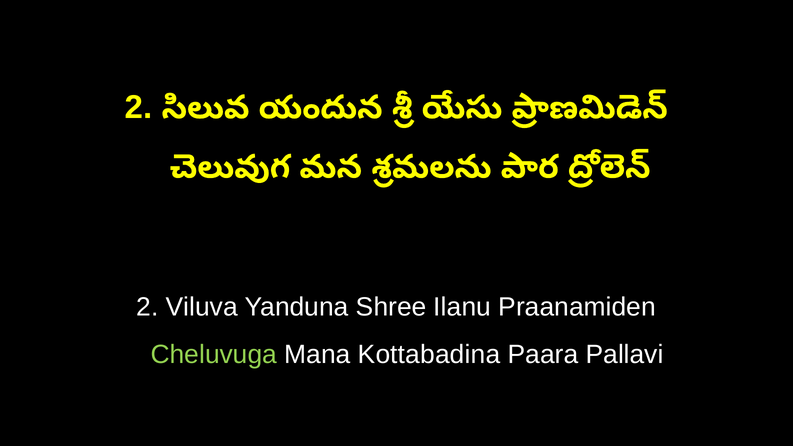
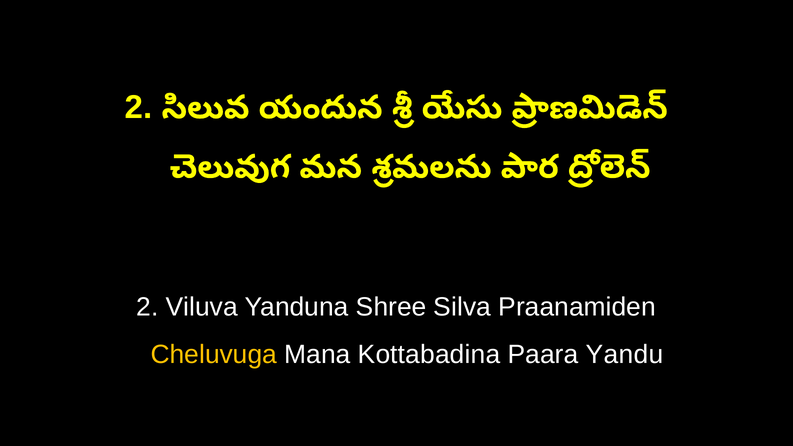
Ilanu: Ilanu -> Silva
Cheluvuga colour: light green -> yellow
Pallavi: Pallavi -> Yandu
